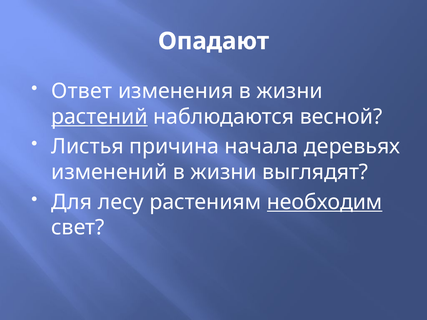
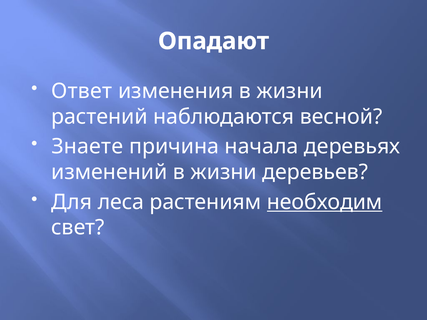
растений underline: present -> none
Листья: Листья -> Знаете
выглядят: выглядят -> деревьев
лесу: лесу -> леса
